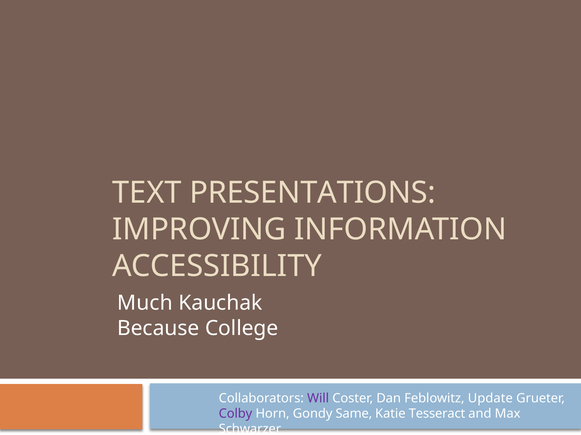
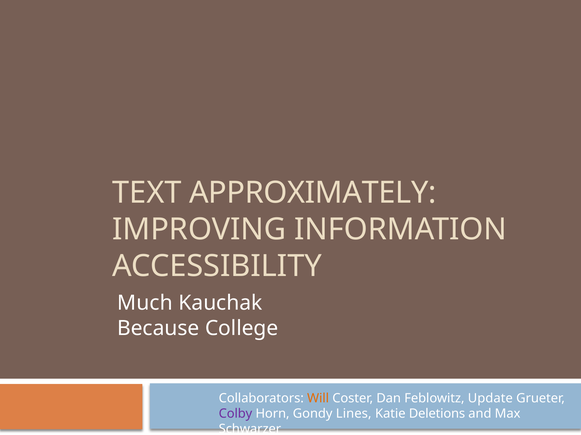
PRESENTATIONS: PRESENTATIONS -> APPROXIMATELY
Will colour: purple -> orange
Same: Same -> Lines
Tesseract: Tesseract -> Deletions
